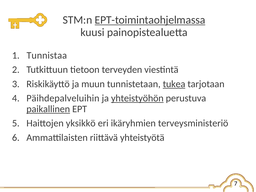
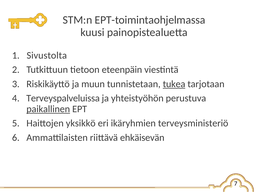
EPT-toimintaohjelmassa underline: present -> none
Tunnistaa: Tunnistaa -> Sivustolta
terveyden: terveyden -> eteenpäin
Päihdepalveluihin: Päihdepalveluihin -> Terveyspalveluissa
yhteistyöhön underline: present -> none
yhteistyötä: yhteistyötä -> ehkäisevän
